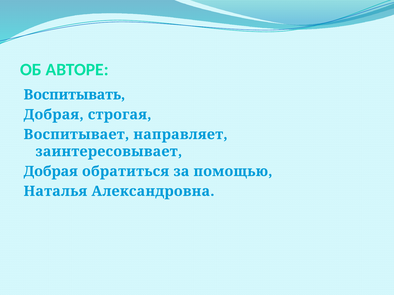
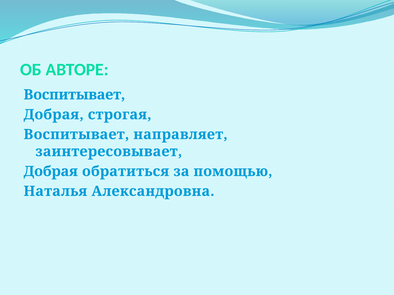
Воспитывать at (74, 95): Воспитывать -> Воспитывает
